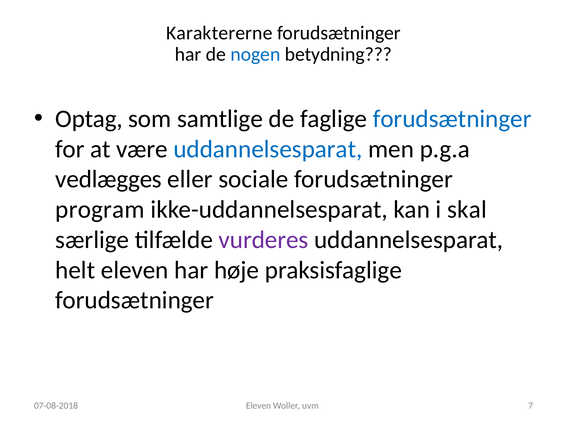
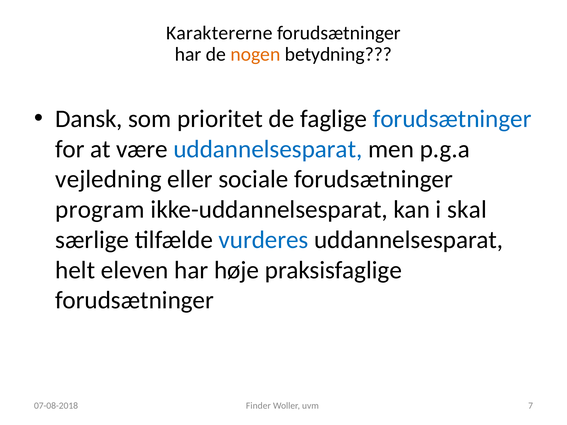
nogen colour: blue -> orange
Optag: Optag -> Dansk
samtlige: samtlige -> prioritet
vedlægges: vedlægges -> vejledning
vurderes colour: purple -> blue
Eleven at (258, 406): Eleven -> Finder
